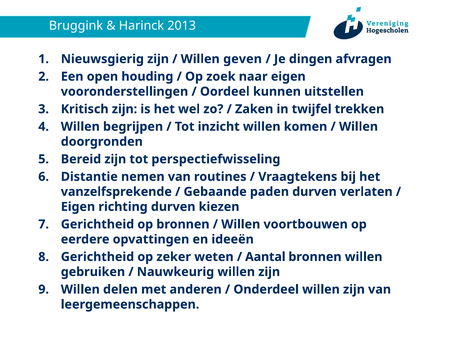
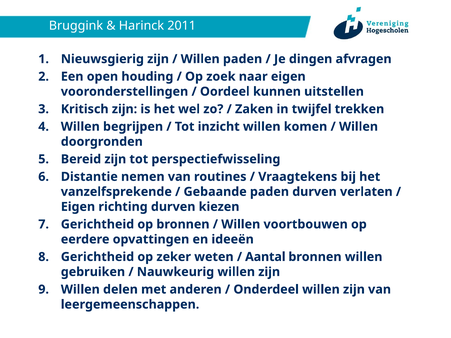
2013: 2013 -> 2011
Willen geven: geven -> paden
